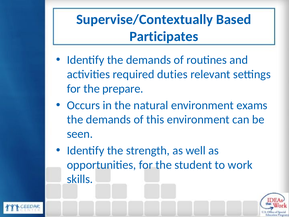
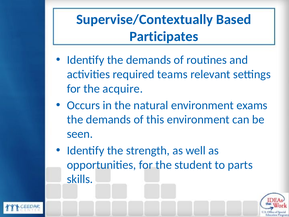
duties: duties -> teams
prepare: prepare -> acquire
work: work -> parts
